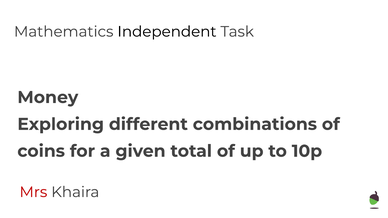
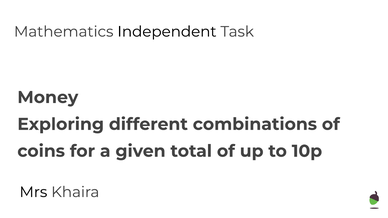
Mrs colour: red -> black
